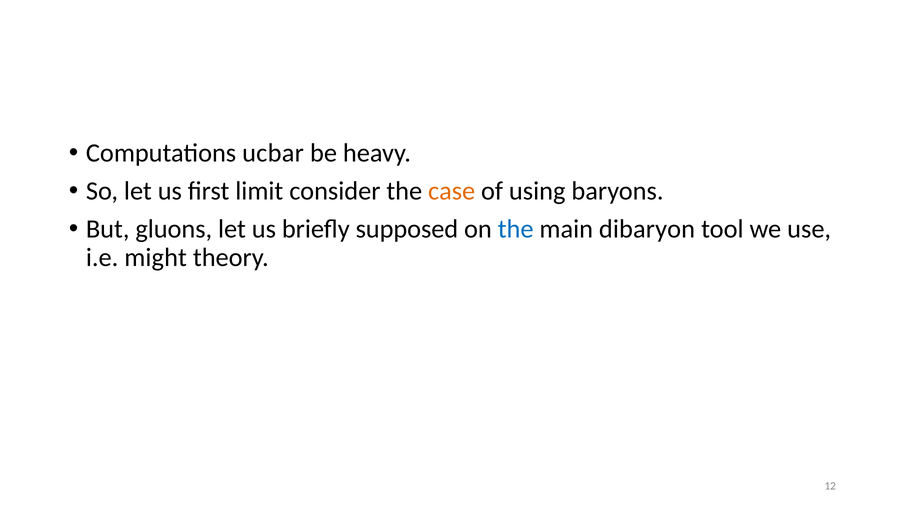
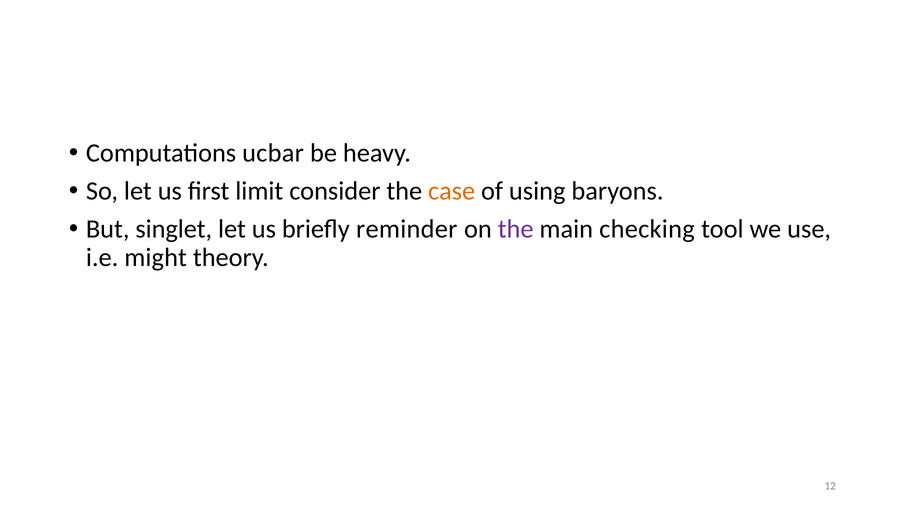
gluons: gluons -> singlet
supposed: supposed -> reminder
the at (516, 229) colour: blue -> purple
dibaryon: dibaryon -> checking
